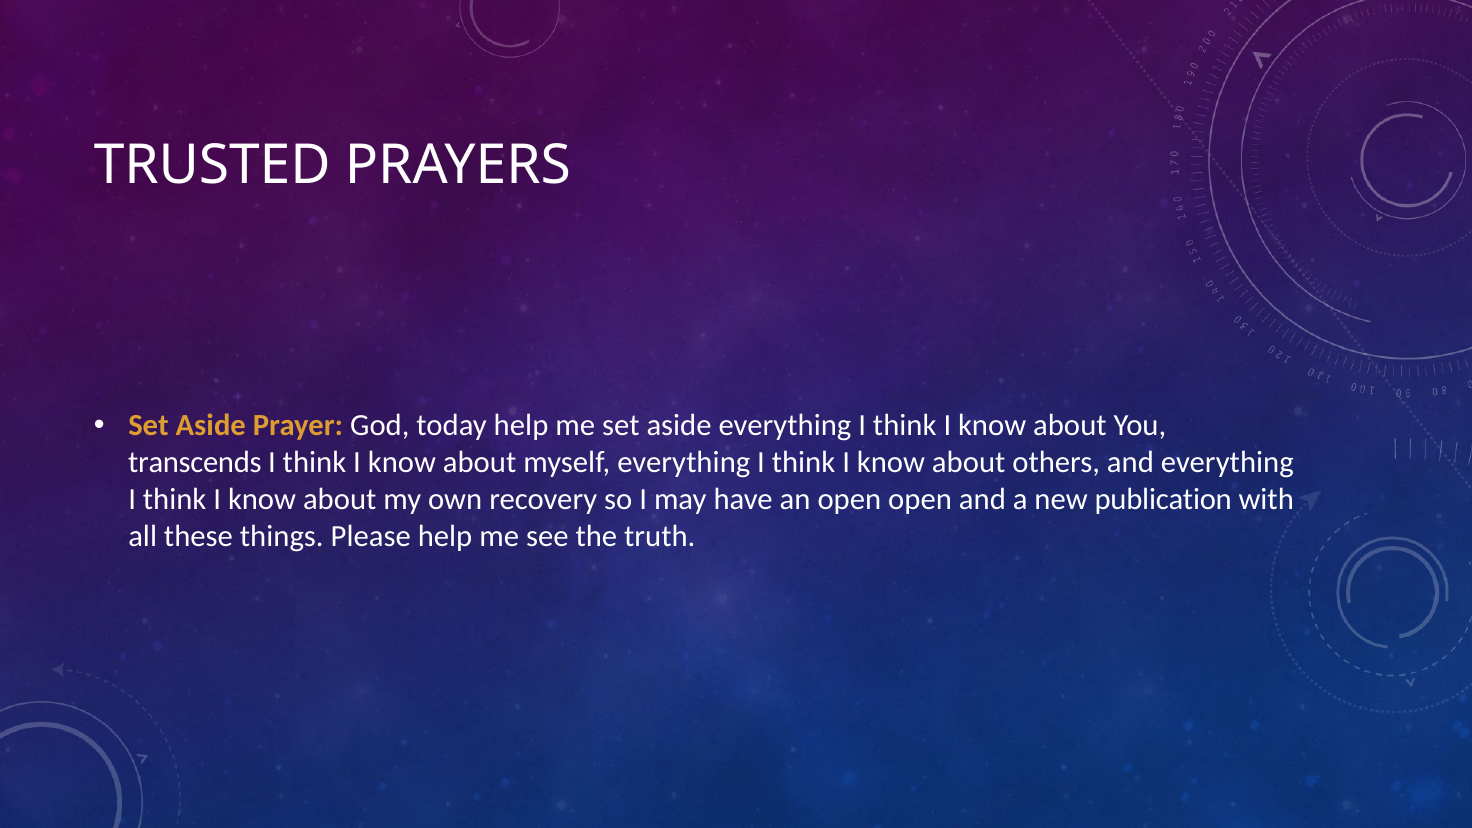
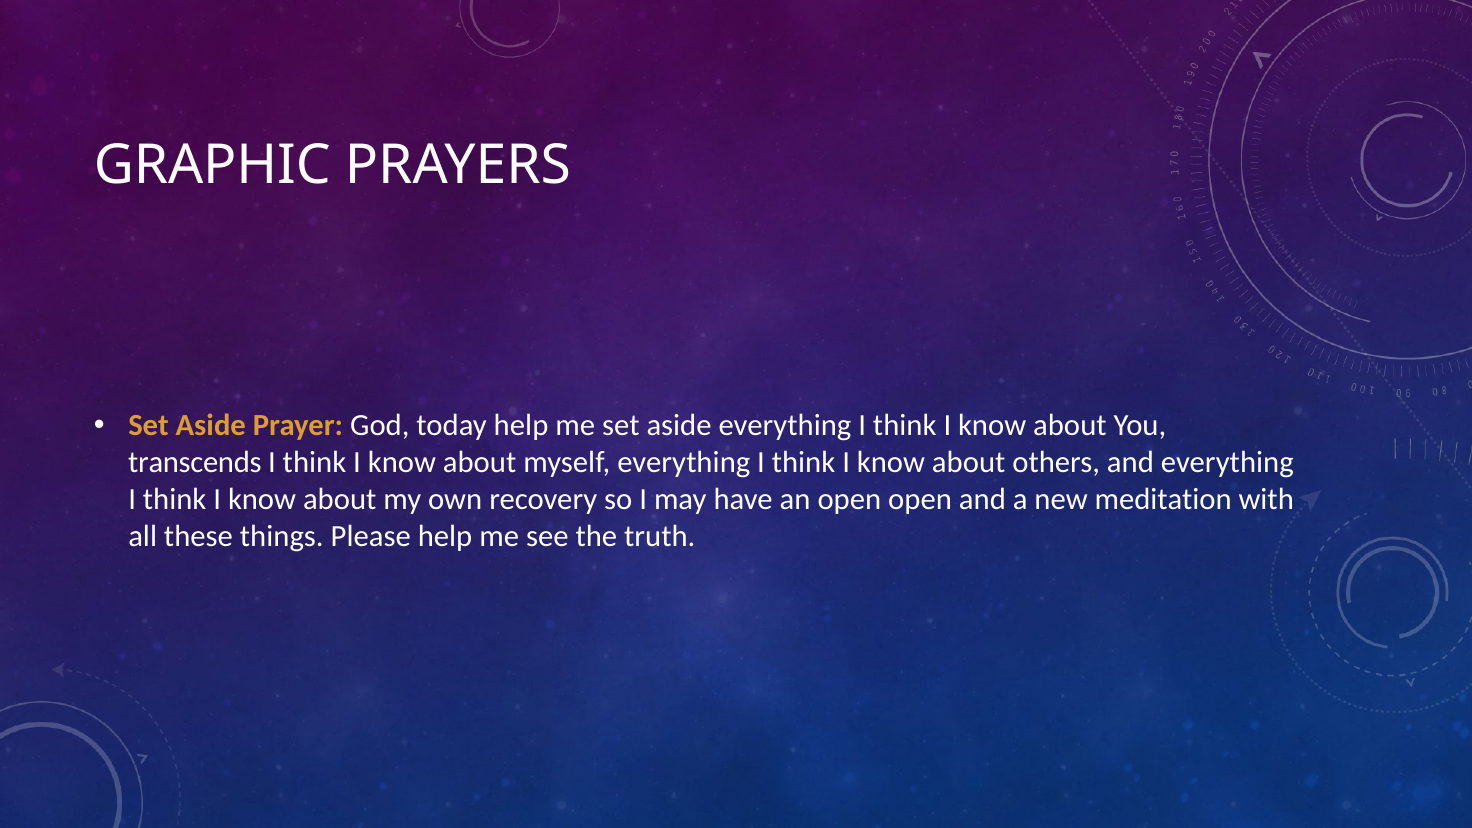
TRUSTED: TRUSTED -> GRAPHIC
publication: publication -> meditation
